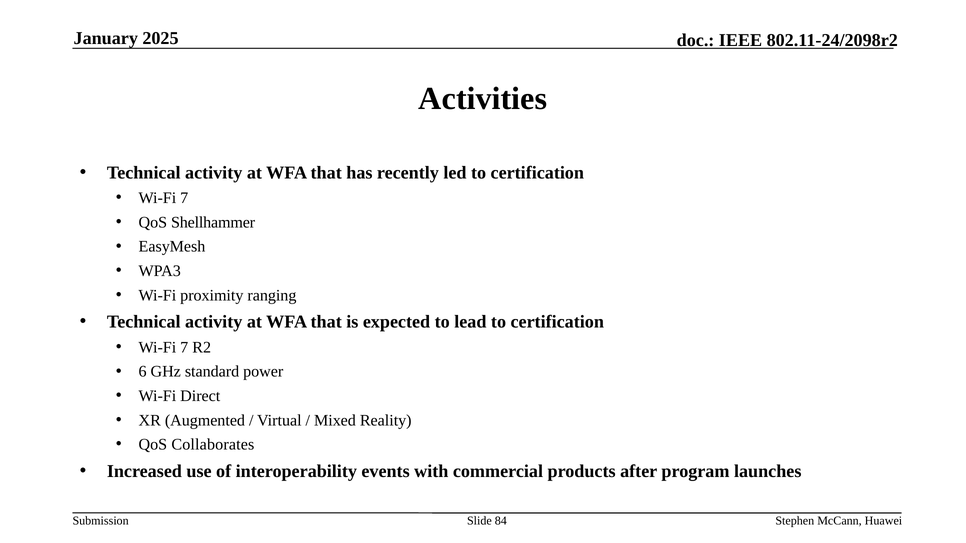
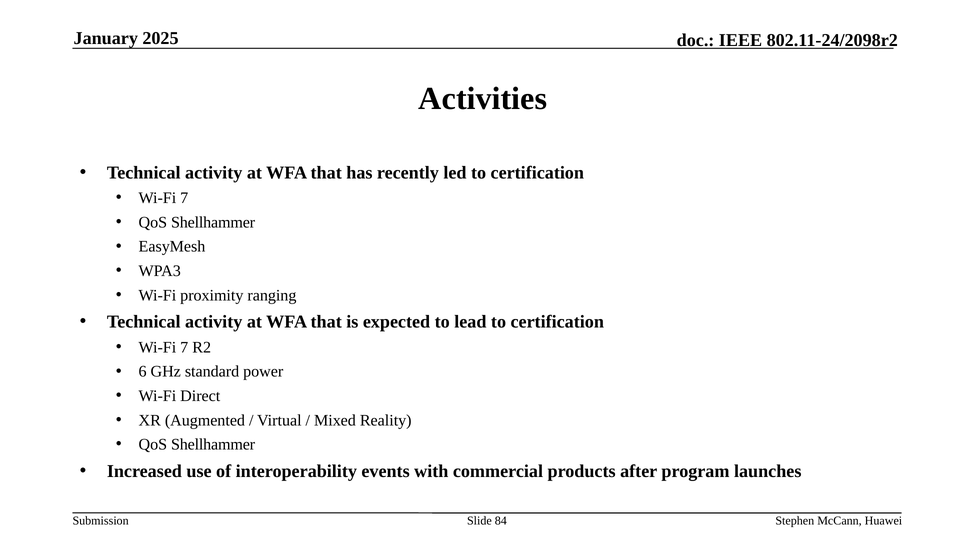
Collaborates at (213, 445): Collaborates -> Shellhammer
